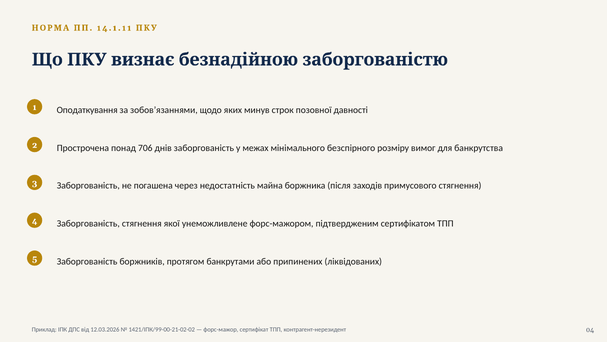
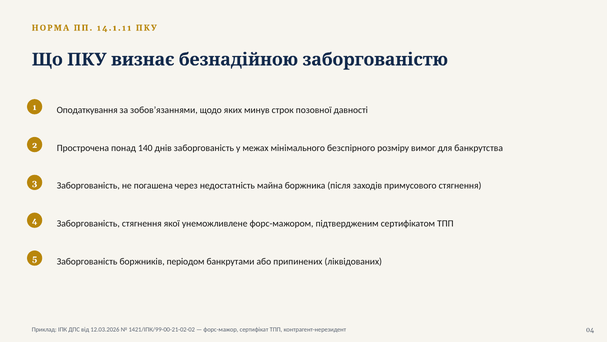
706: 706 -> 140
протягом: протягом -> періодом
